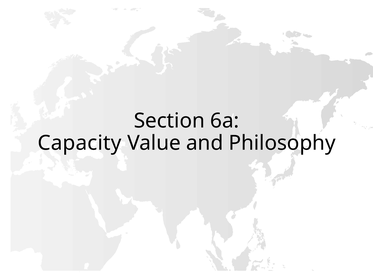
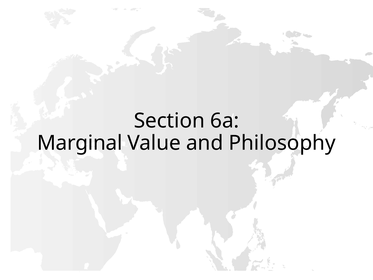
Capacity: Capacity -> Marginal
